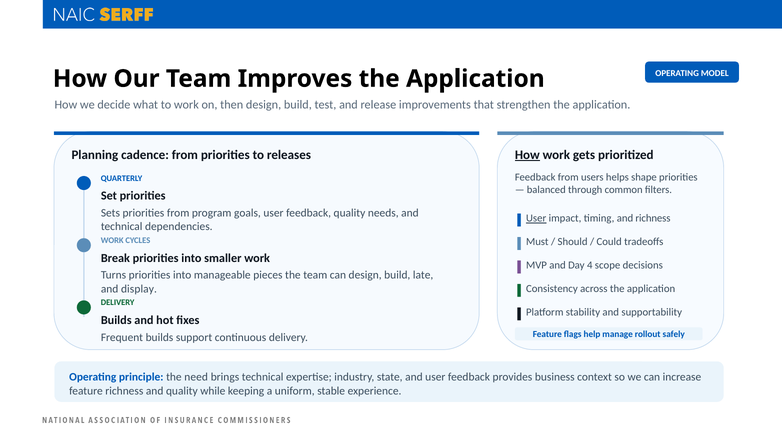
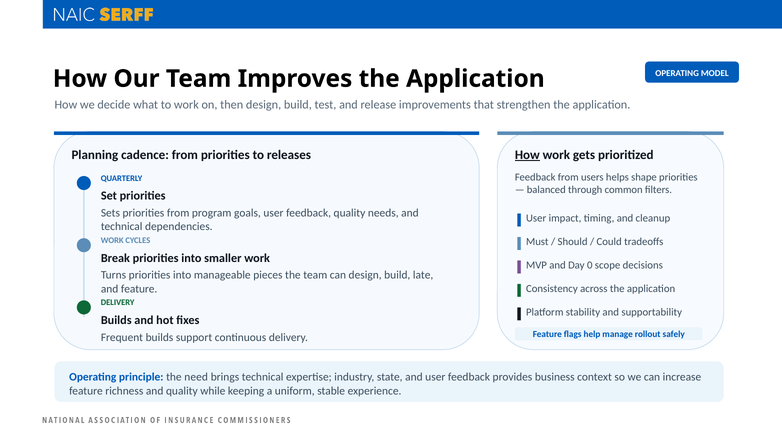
User at (536, 218) underline: present -> none
and richness: richness -> cleanup
4: 4 -> 0
and display: display -> feature
